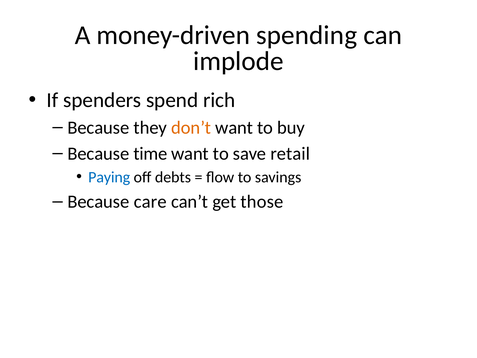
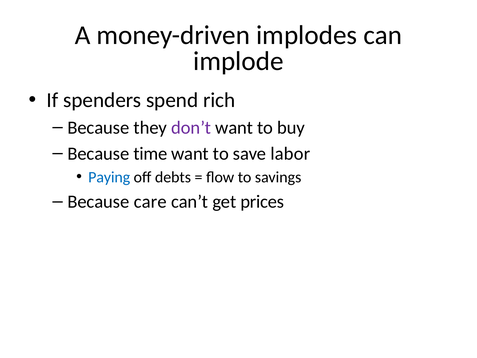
spending: spending -> implodes
don’t colour: orange -> purple
retail: retail -> labor
those: those -> prices
